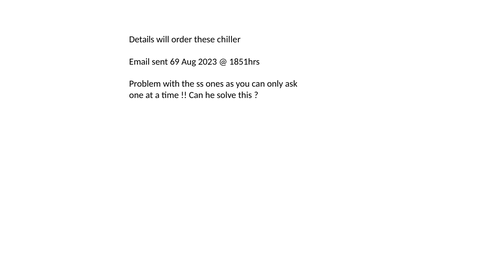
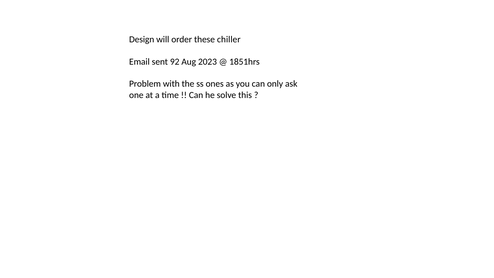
Details: Details -> Design
69: 69 -> 92
